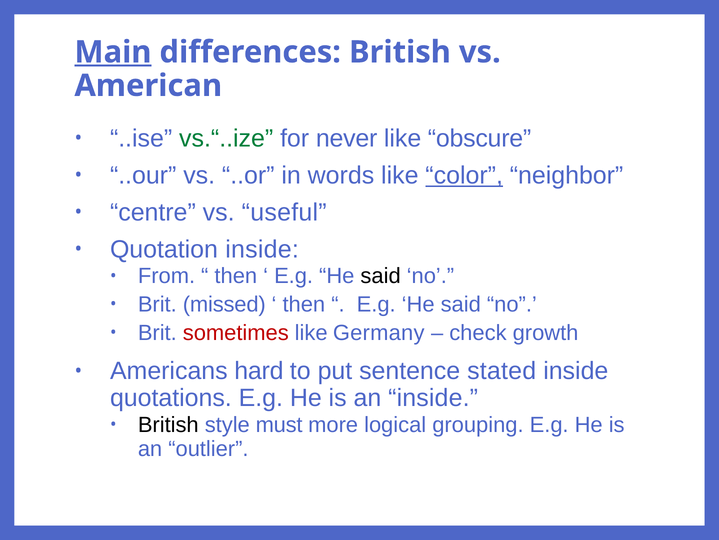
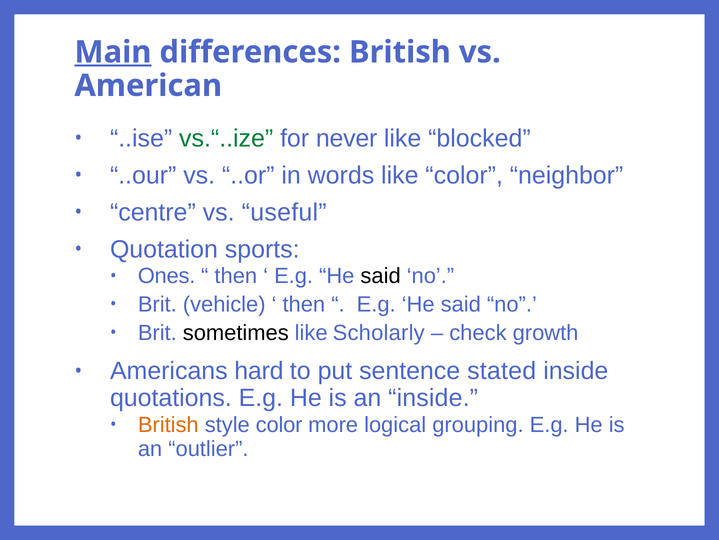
obscure: obscure -> blocked
color at (464, 175) underline: present -> none
Quotation inside: inside -> sports
From: From -> Ones
missed: missed -> vehicle
sometimes colour: red -> black
Germany: Germany -> Scholarly
British at (168, 424) colour: black -> orange
style must: must -> color
